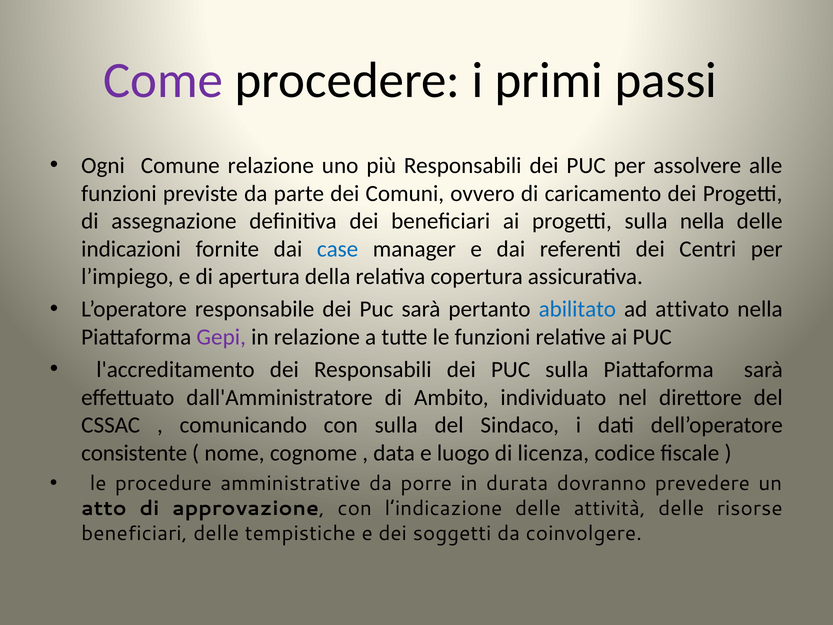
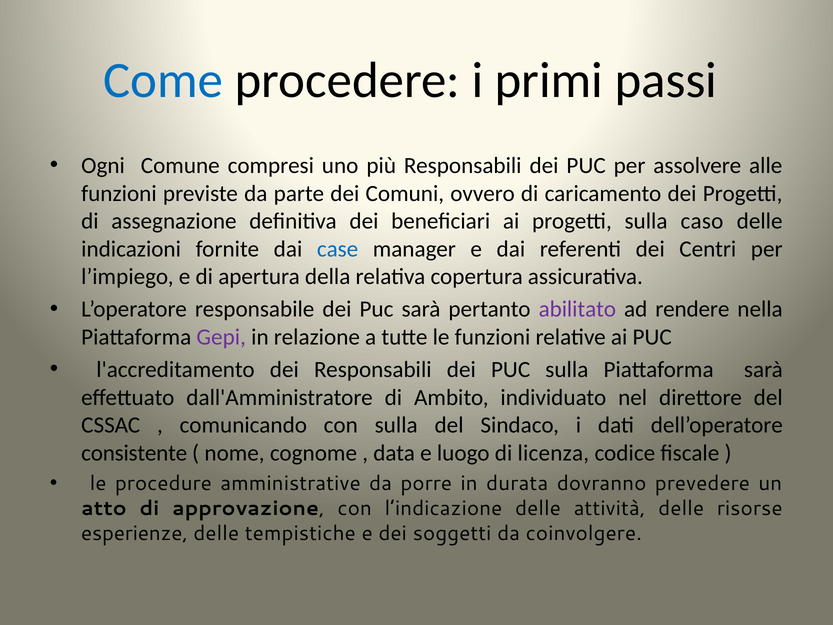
Come colour: purple -> blue
Comune relazione: relazione -> compresi
sulla nella: nella -> caso
abilitato colour: blue -> purple
attivato: attivato -> rendere
beneficiari at (134, 533): beneficiari -> esperienze
